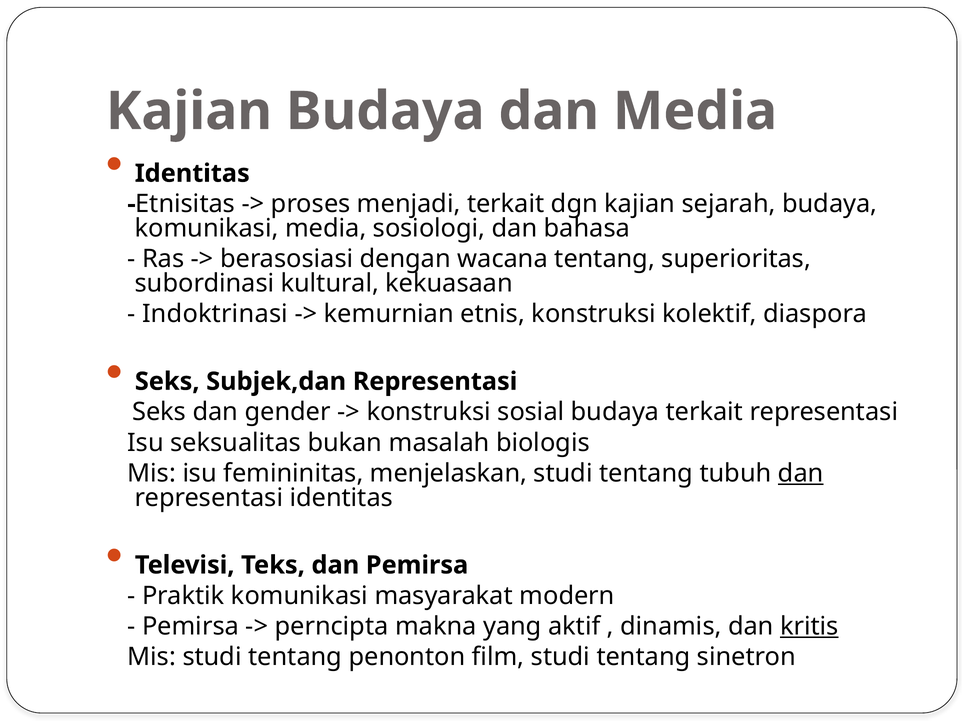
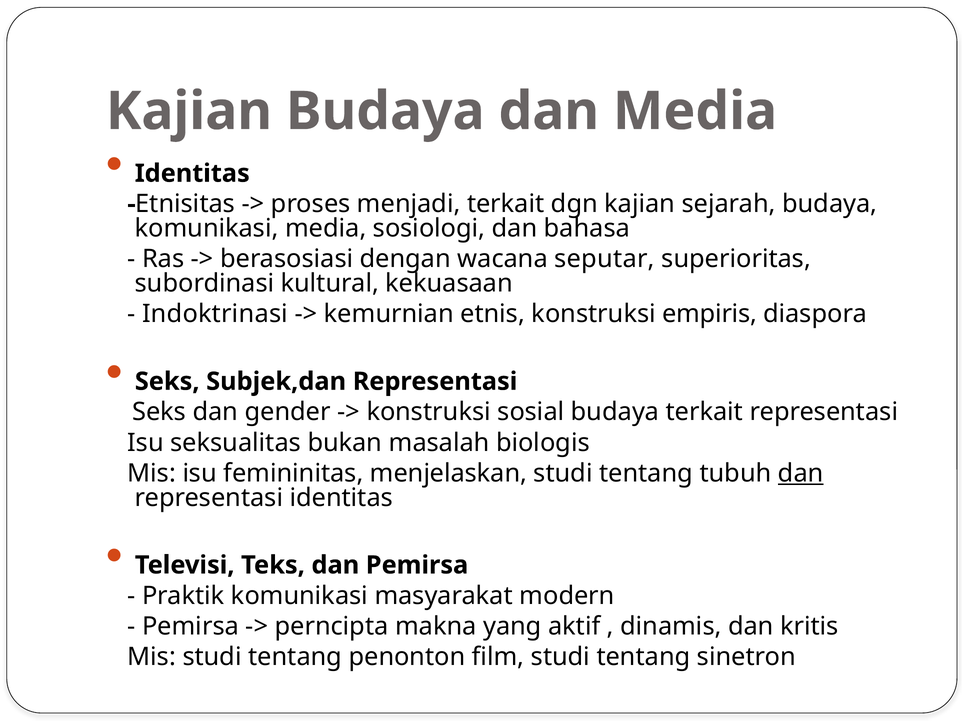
wacana tentang: tentang -> seputar
kolektif: kolektif -> empiris
kritis underline: present -> none
